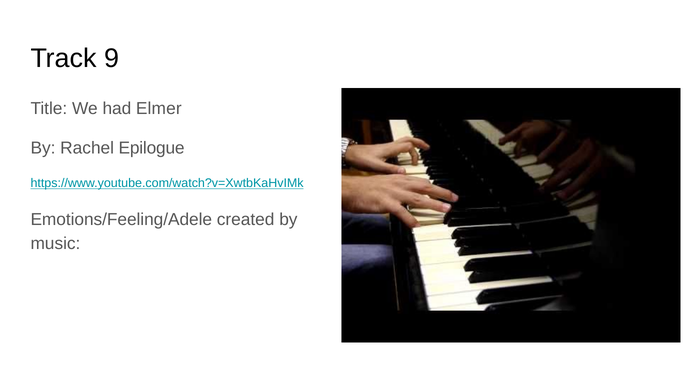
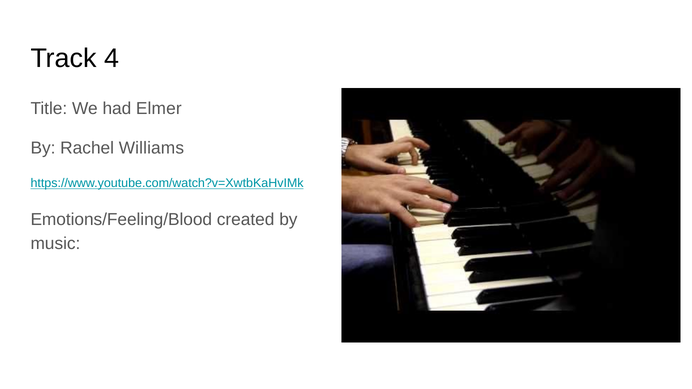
9: 9 -> 4
Epilogue: Epilogue -> Williams
Emotions/Feeling/Adele: Emotions/Feeling/Adele -> Emotions/Feeling/Blood
